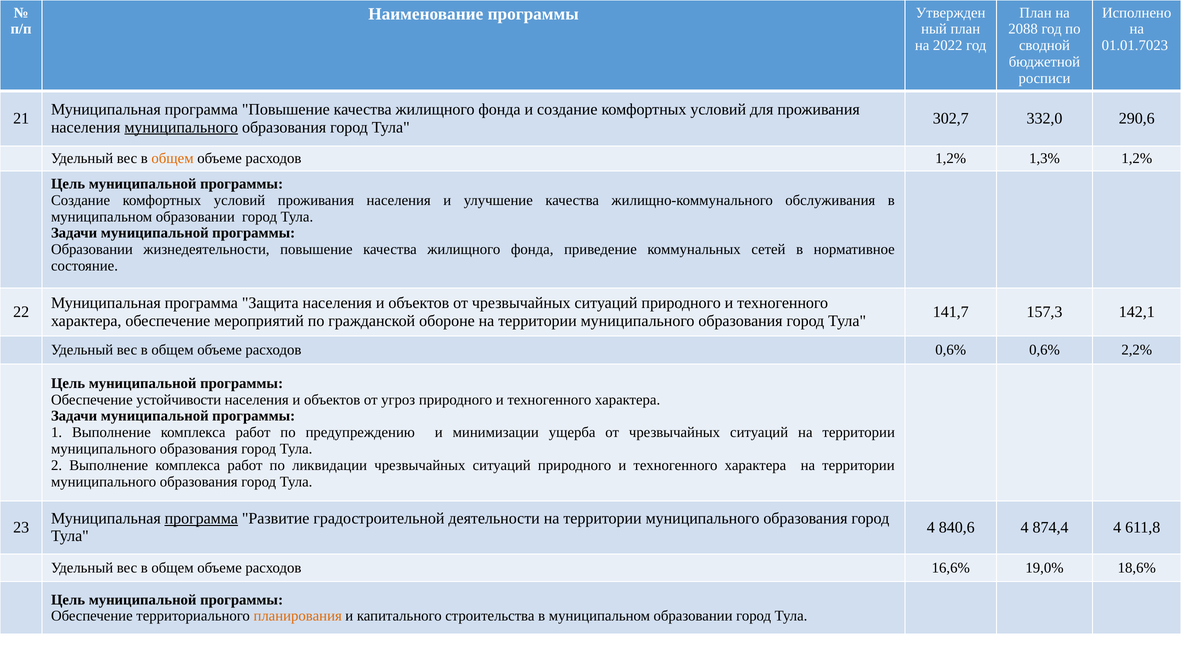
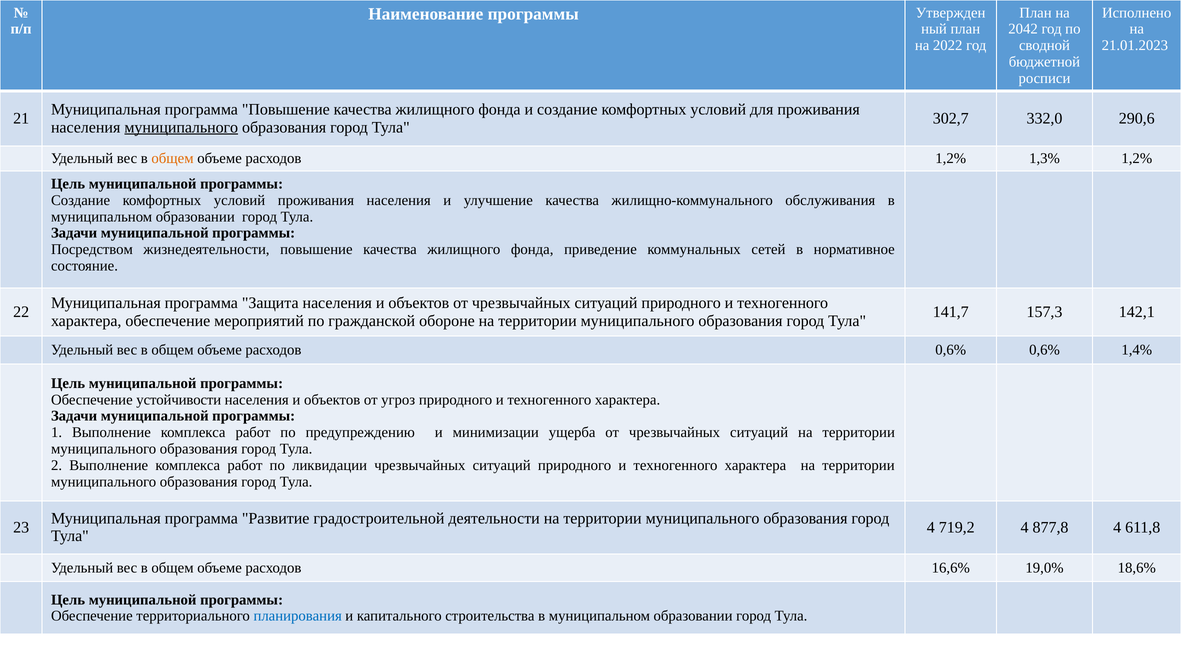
2088: 2088 -> 2042
01.01.7023: 01.01.7023 -> 21.01.2023
Образовании at (92, 249): Образовании -> Посредством
2,2%: 2,2% -> 1,4%
программа at (201, 518) underline: present -> none
840,6: 840,6 -> 719,2
874,4: 874,4 -> 877,8
планирования colour: orange -> blue
